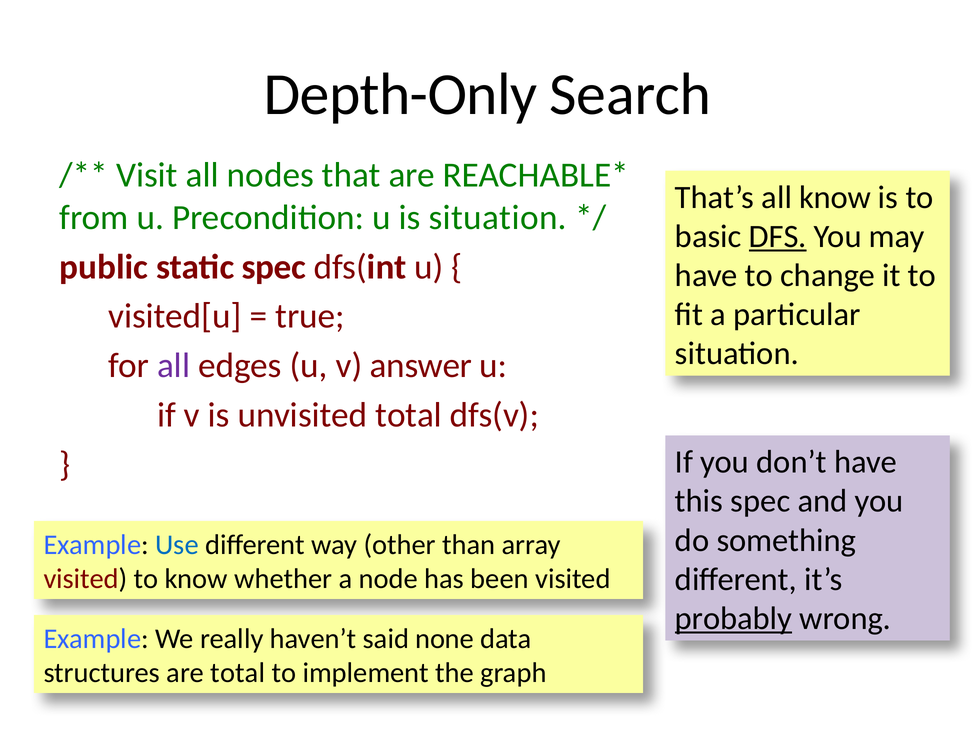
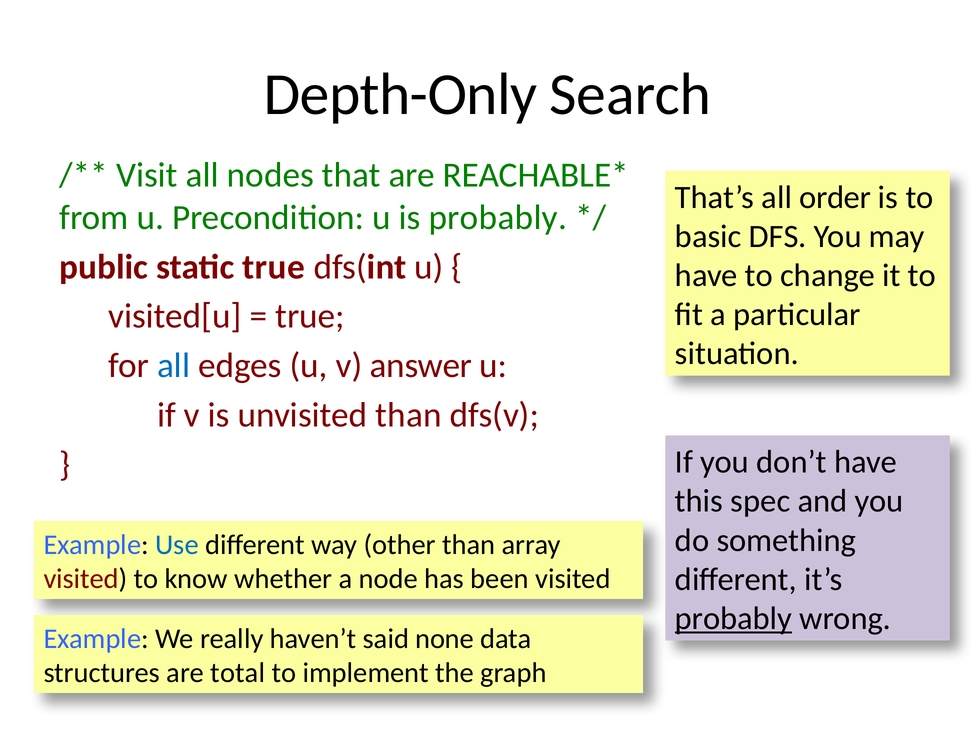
all know: know -> order
is situation: situation -> probably
DFS underline: present -> none
static spec: spec -> true
all at (174, 366) colour: purple -> blue
unvisited total: total -> than
